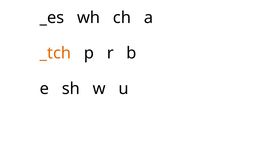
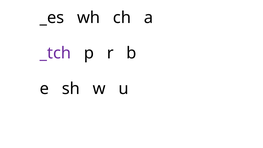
_tch colour: orange -> purple
